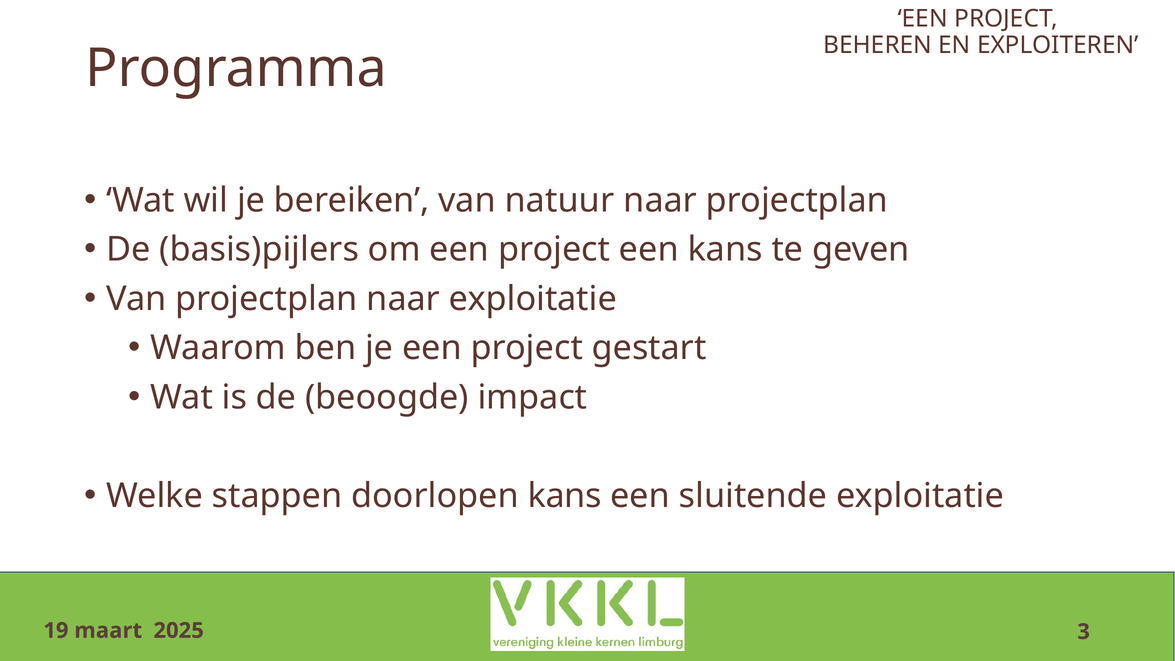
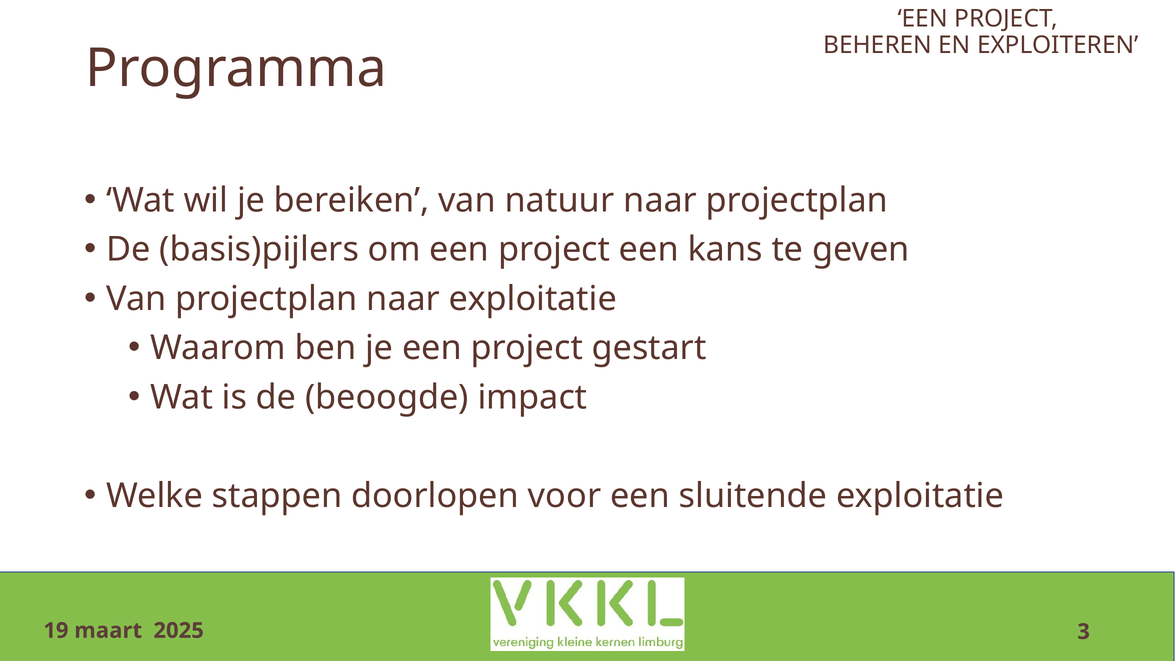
doorlopen kans: kans -> voor
